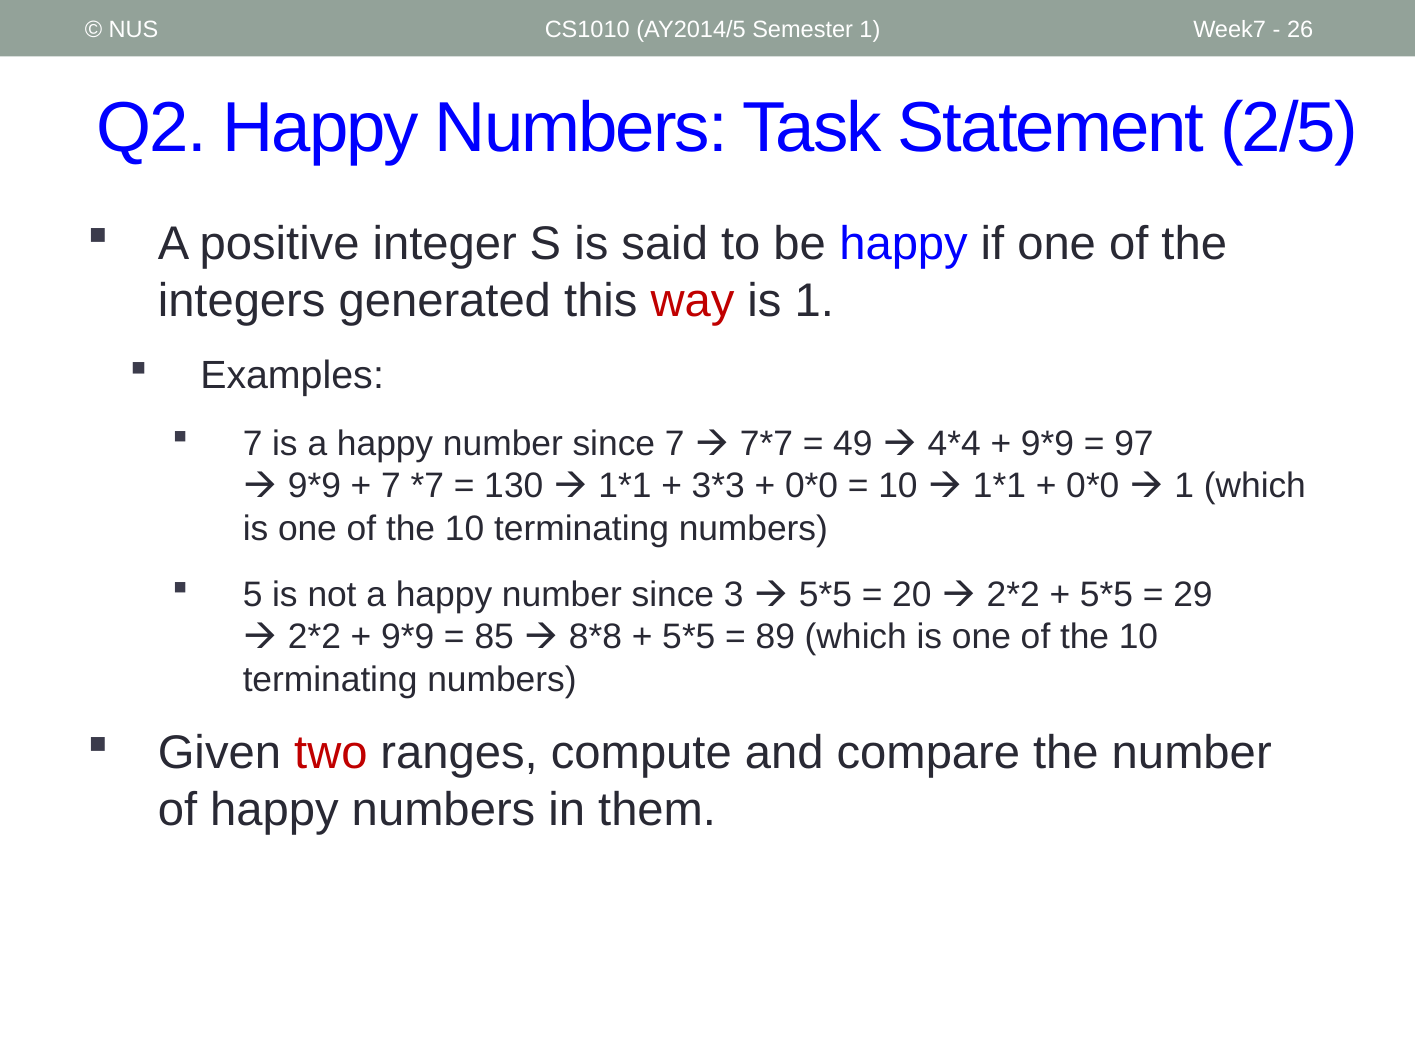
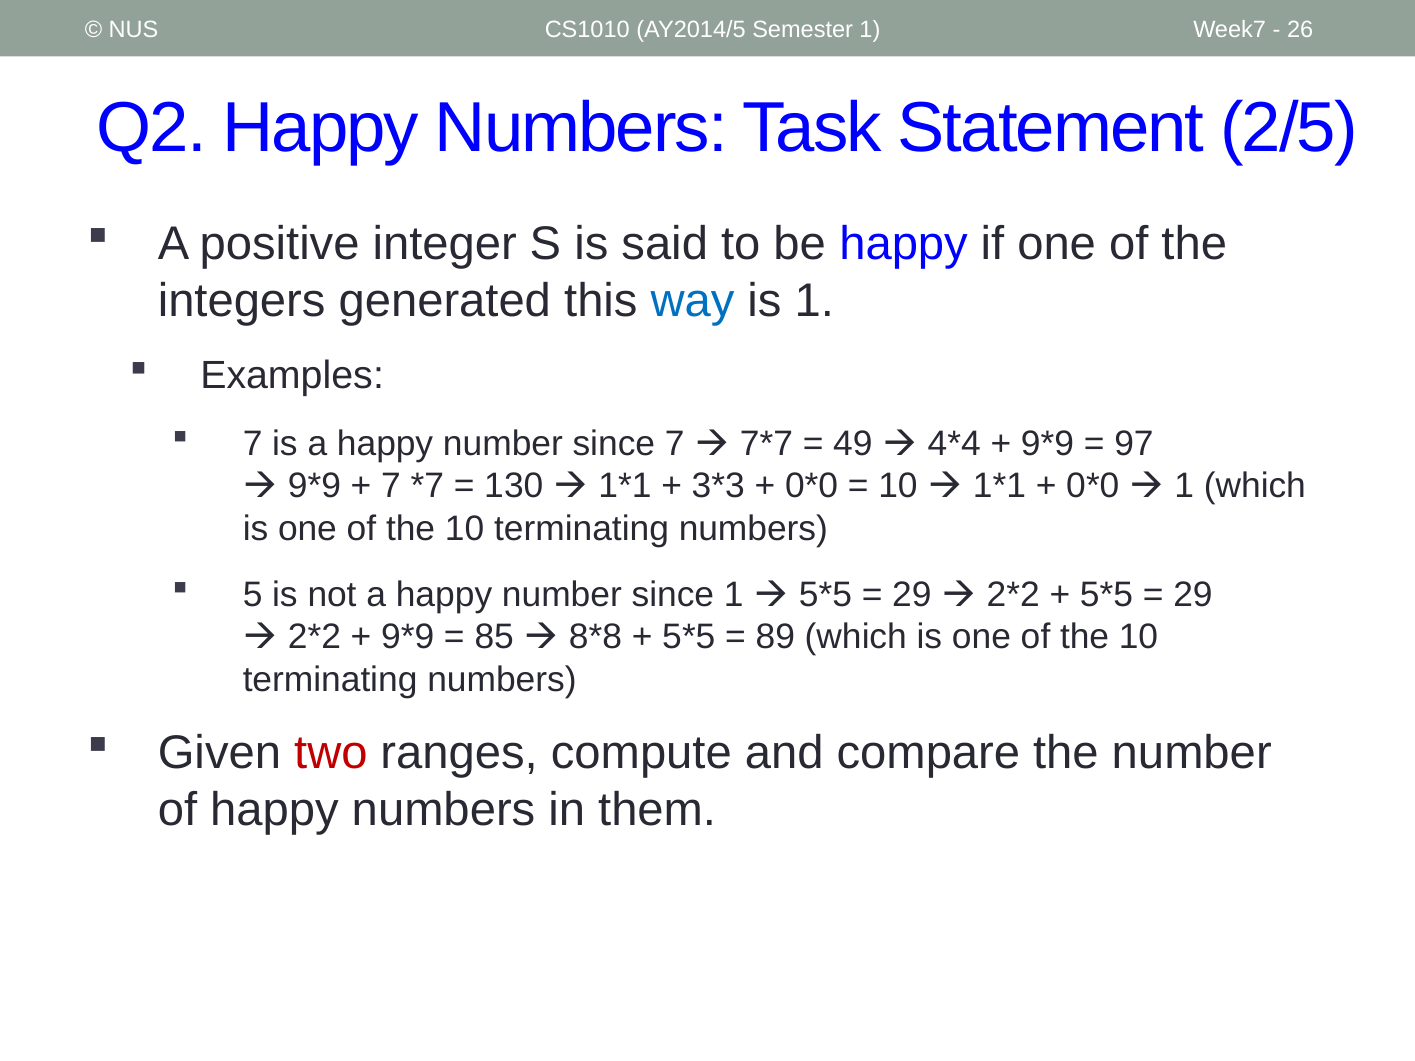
way colour: red -> blue
since 3: 3 -> 1
20 at (912, 595): 20 -> 29
